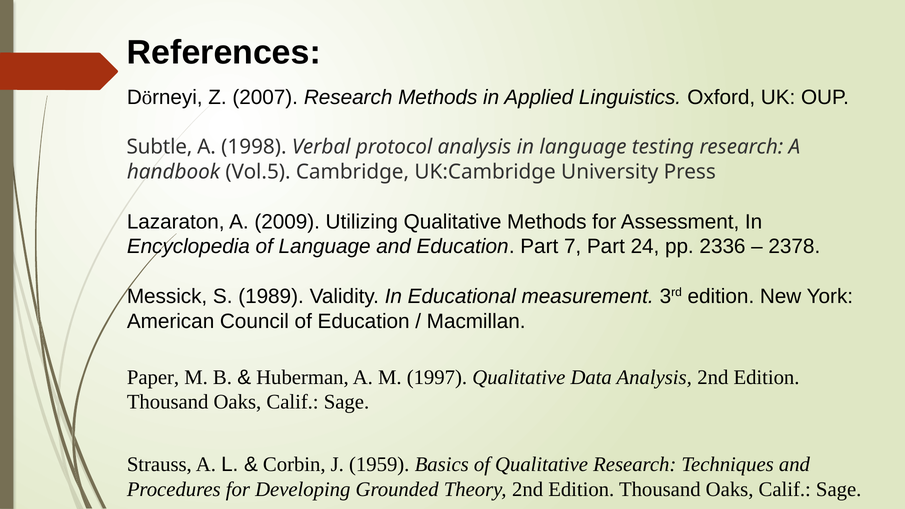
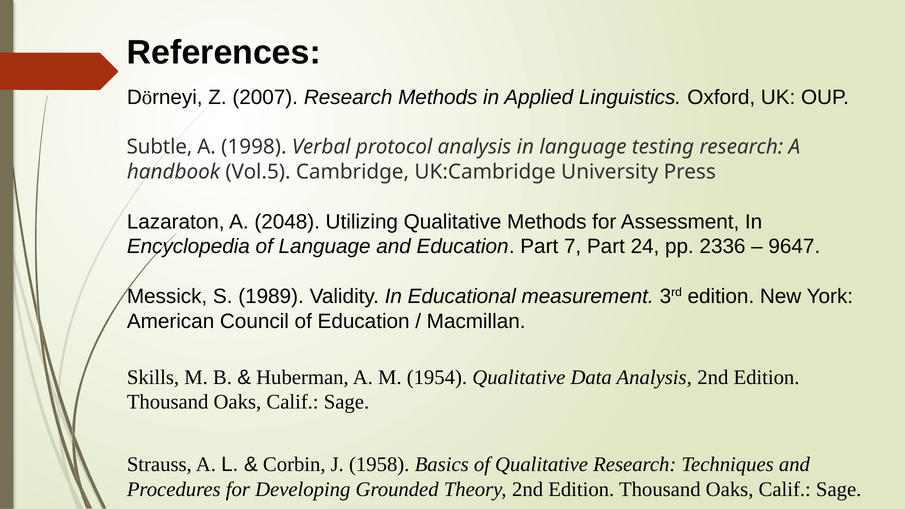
2009: 2009 -> 2048
2378: 2378 -> 9647
Paper: Paper -> Skills
1997: 1997 -> 1954
1959: 1959 -> 1958
